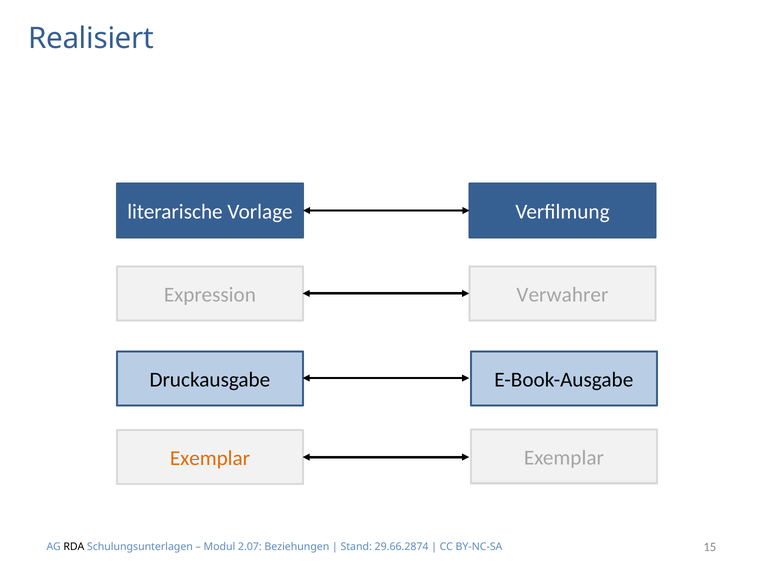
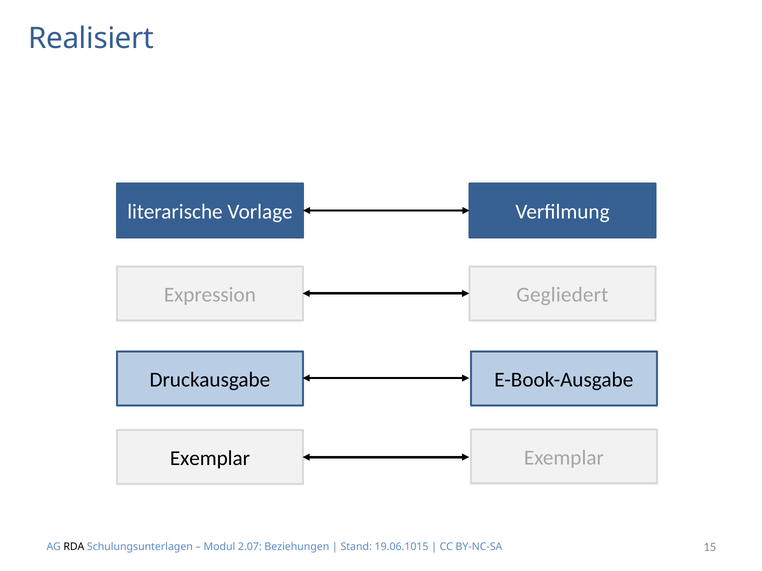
Verwahrer: Verwahrer -> Gegliedert
Exemplar at (210, 459) colour: orange -> black
29.66.2874: 29.66.2874 -> 19.06.1015
